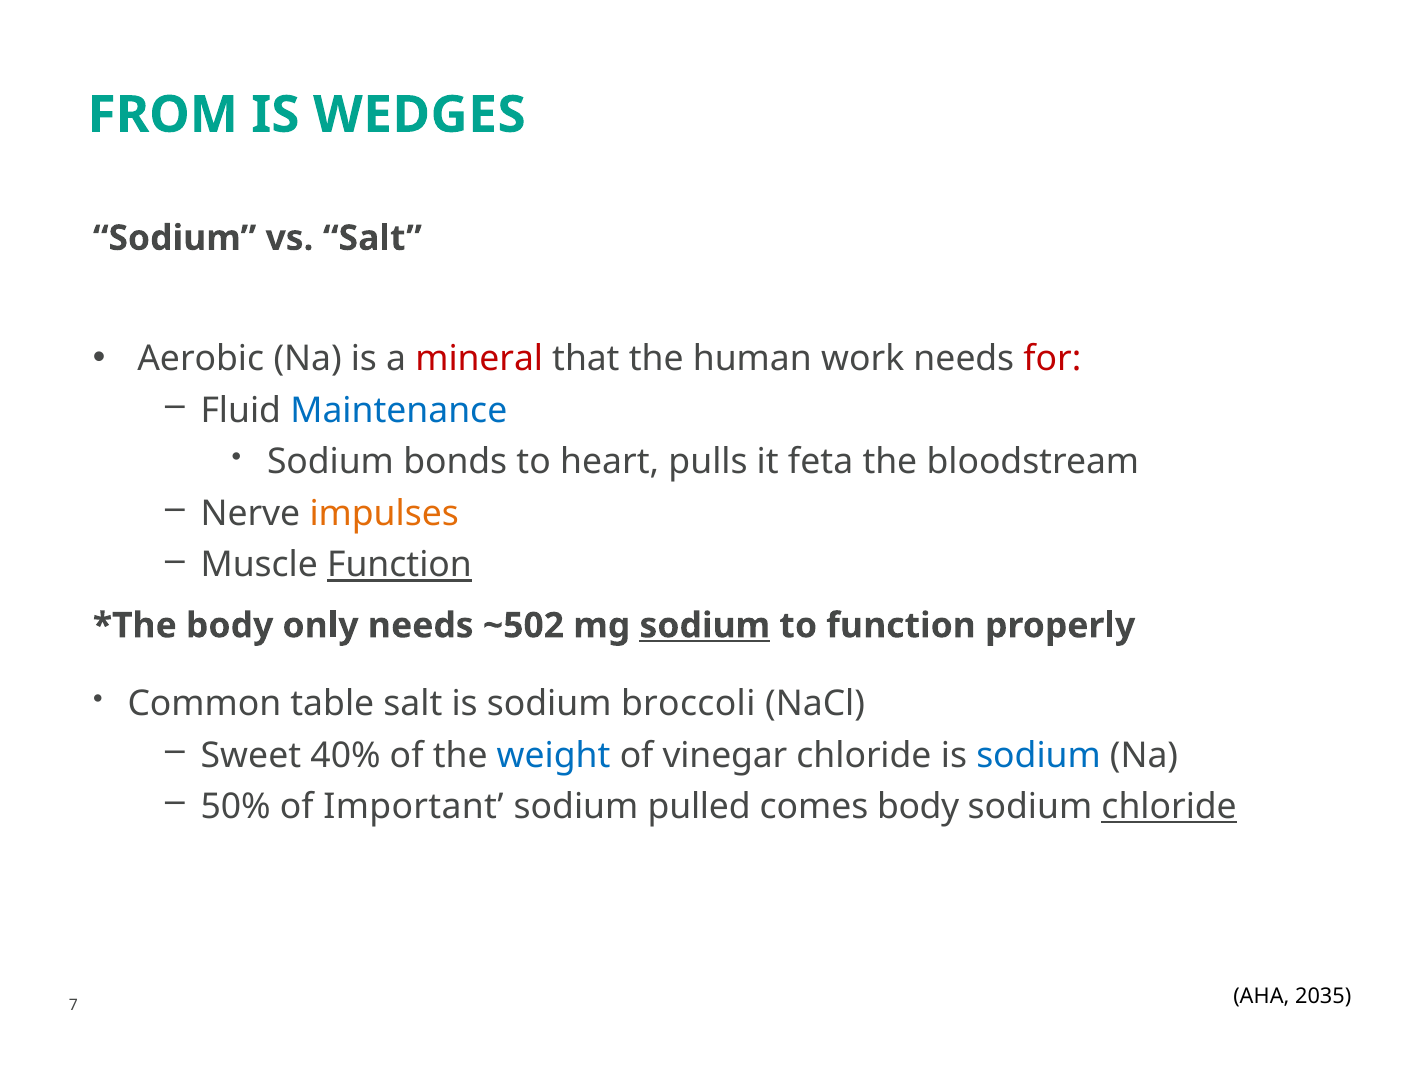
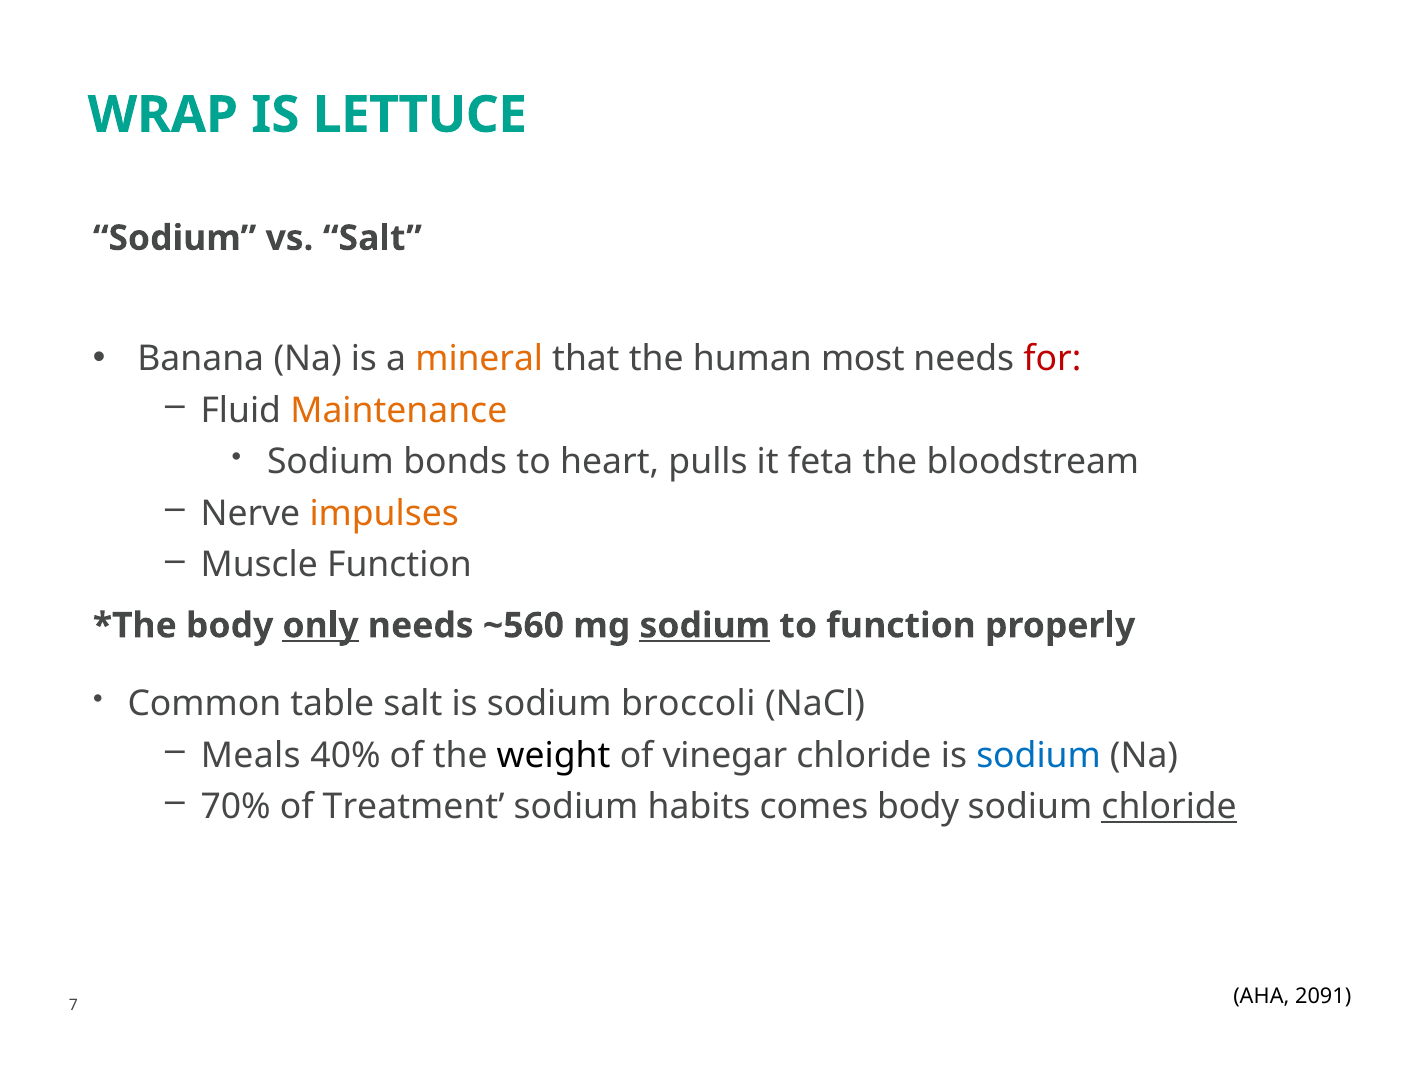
FROM: FROM -> WRAP
WEDGES: WEDGES -> LETTUCE
Aerobic: Aerobic -> Banana
mineral colour: red -> orange
work: work -> most
Maintenance colour: blue -> orange
Function at (399, 565) underline: present -> none
only underline: none -> present
~502: ~502 -> ~560
Sweet: Sweet -> Meals
weight colour: blue -> black
50%: 50% -> 70%
Important: Important -> Treatment
pulled: pulled -> habits
2035: 2035 -> 2091
